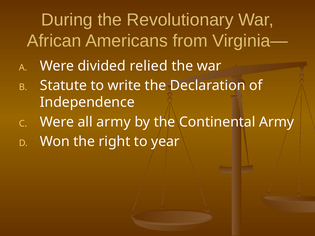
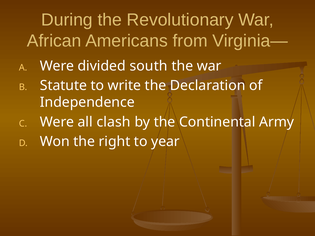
relied: relied -> south
all army: army -> clash
